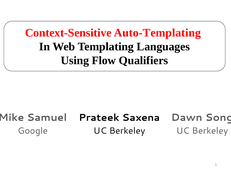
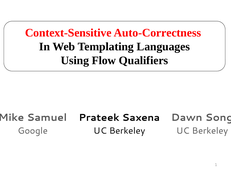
Auto-Templating: Auto-Templating -> Auto-Correctness
